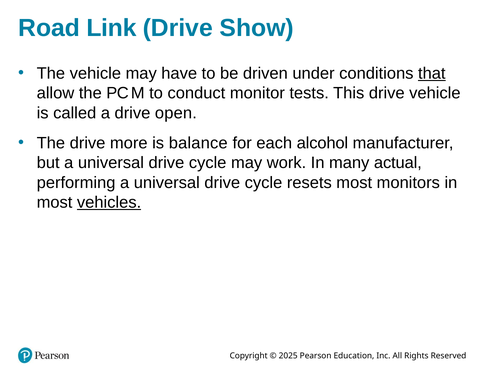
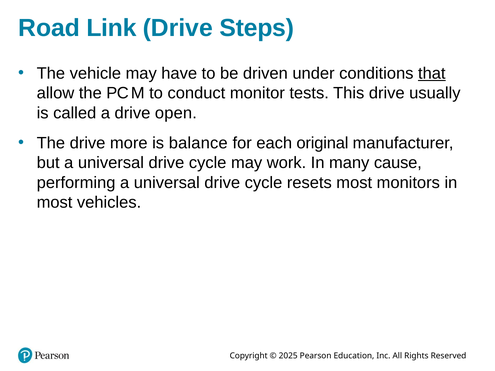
Show: Show -> Steps
drive vehicle: vehicle -> usually
alcohol: alcohol -> original
actual: actual -> cause
vehicles underline: present -> none
